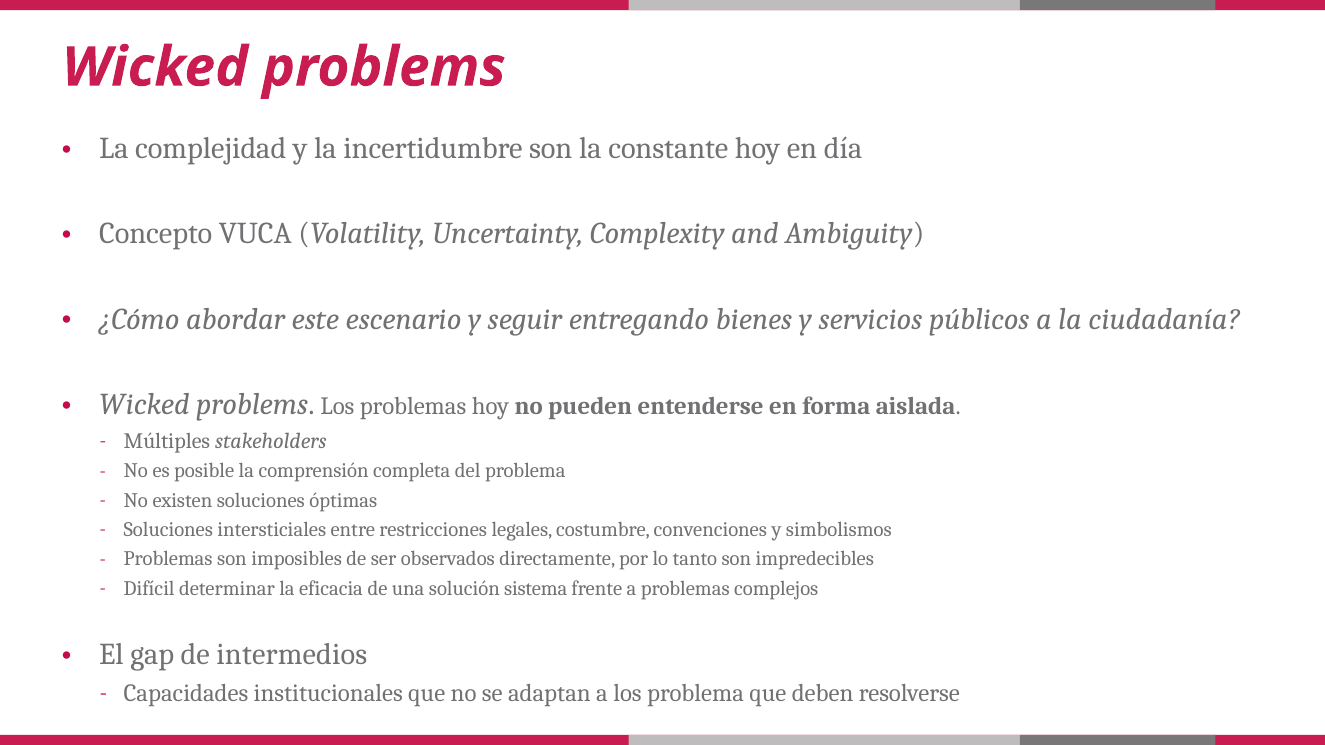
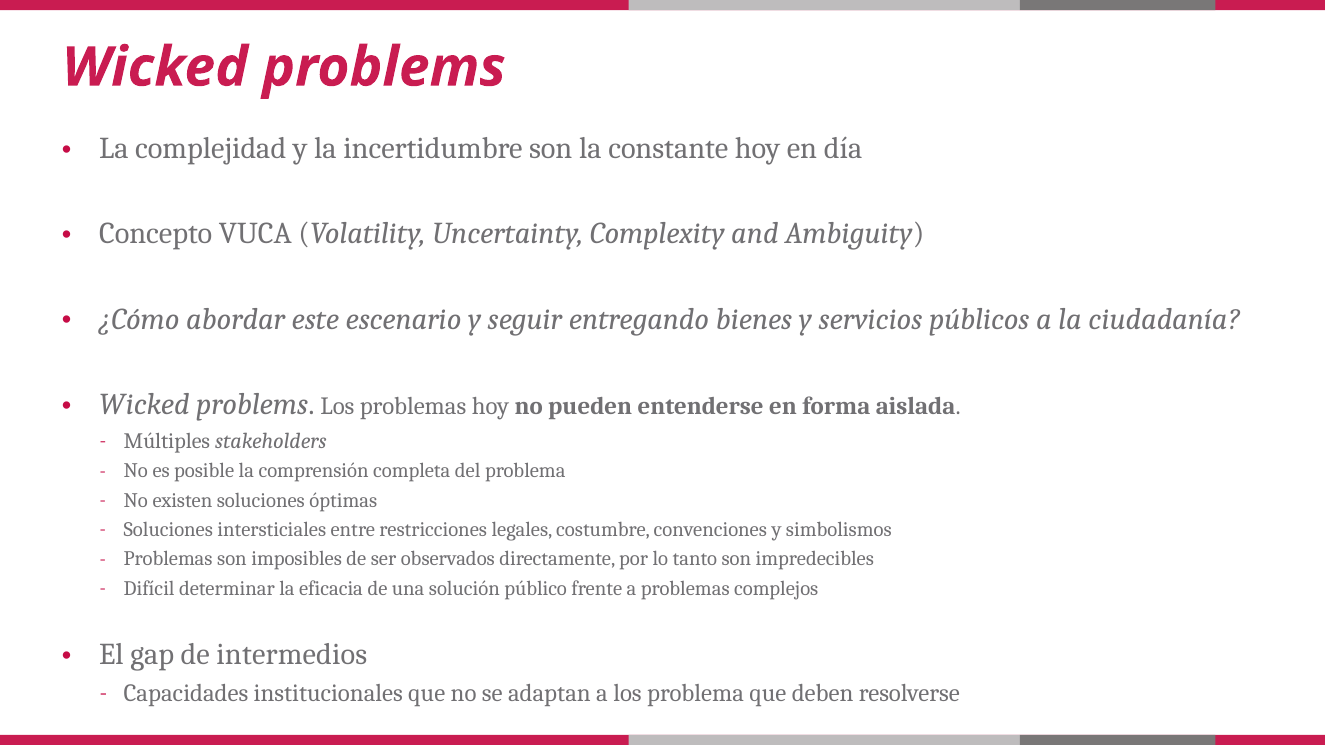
sistema: sistema -> público
